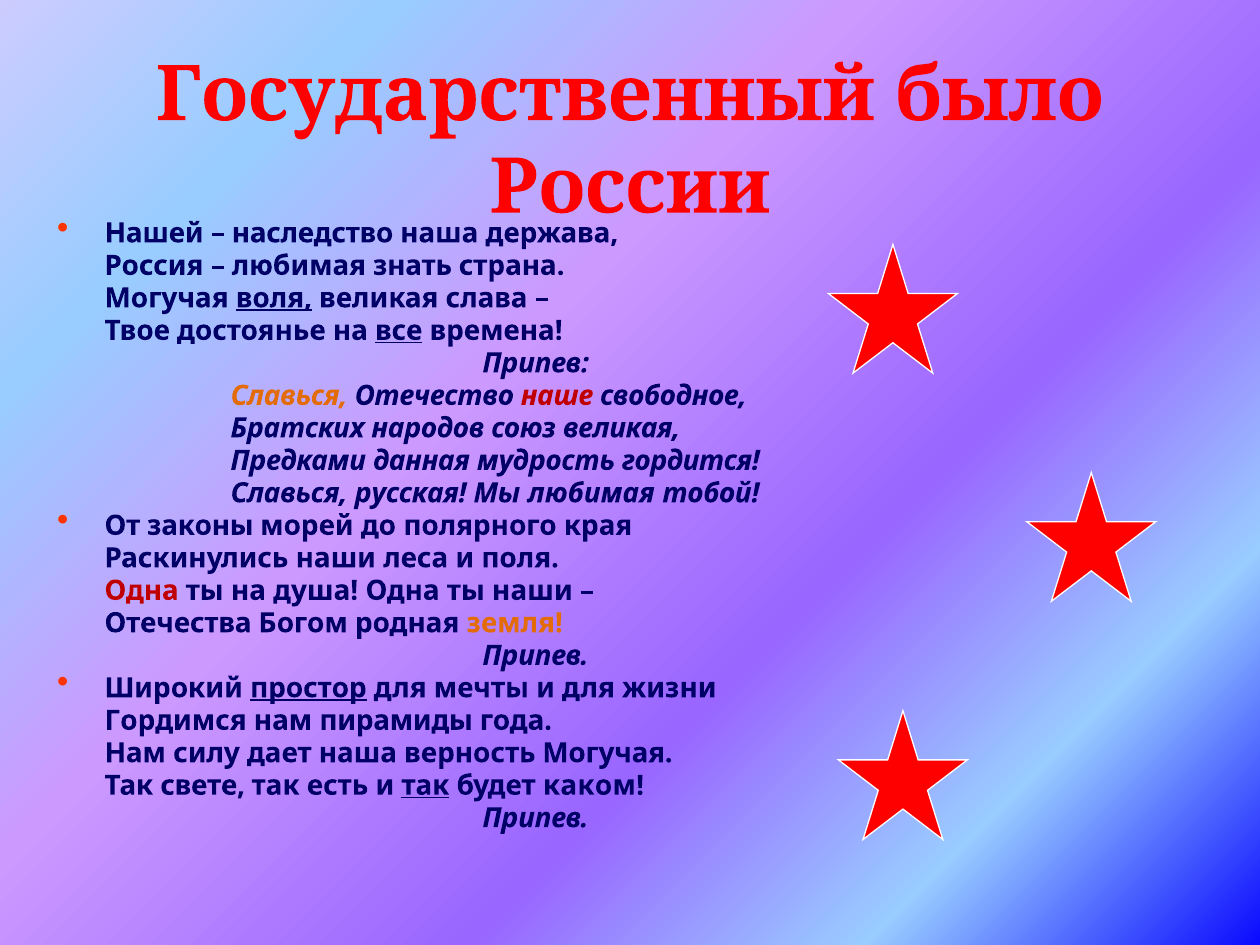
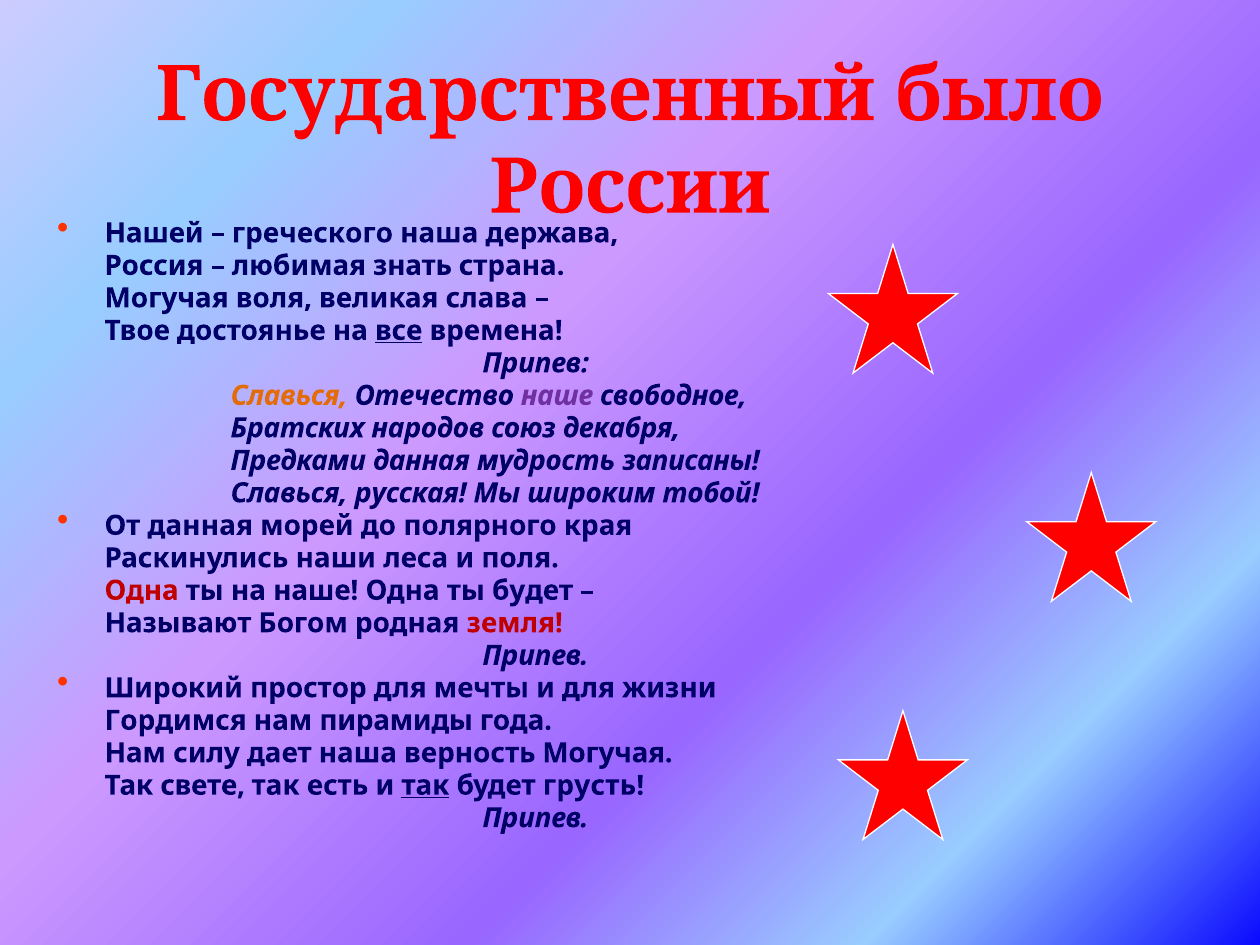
наследство: наследство -> греческого
воля underline: present -> none
наше at (557, 396) colour: red -> purple
союз великая: великая -> декабря
гордится: гордится -> записаны
Мы любимая: любимая -> широким
От законы: законы -> данная
на душа: душа -> наше
ты наши: наши -> будет
Отечества: Отечества -> Называют
земля colour: orange -> red
простор underline: present -> none
каком: каком -> грусть
